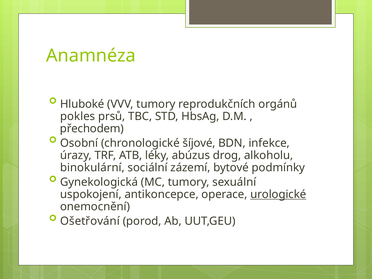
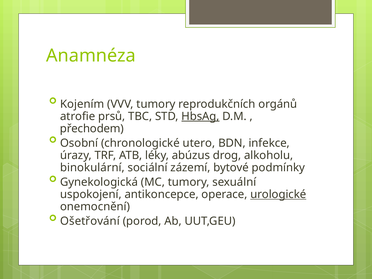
Hluboké: Hluboké -> Kojením
pokles: pokles -> atrofie
HbsAg underline: none -> present
šíjové: šíjové -> utero
